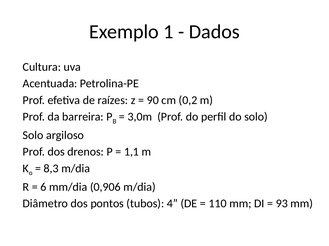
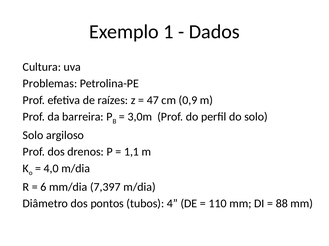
Acentuada: Acentuada -> Problemas
90: 90 -> 47
0,2: 0,2 -> 0,9
8,3: 8,3 -> 4,0
0,906: 0,906 -> 7,397
93: 93 -> 88
